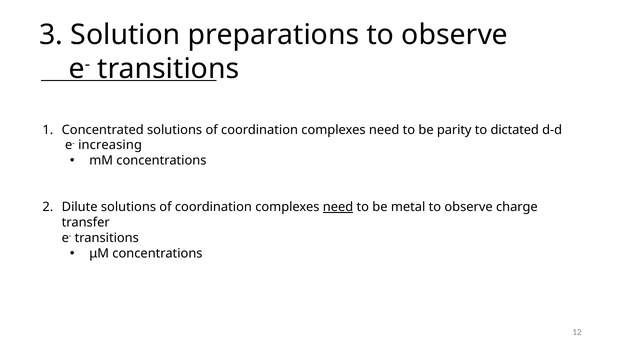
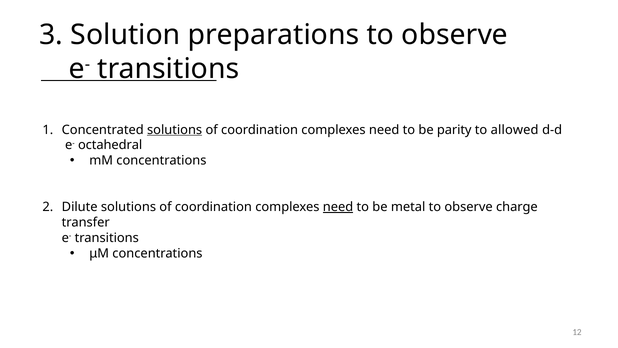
solutions at (175, 130) underline: none -> present
dictated: dictated -> allowed
increasing: increasing -> octahedral
